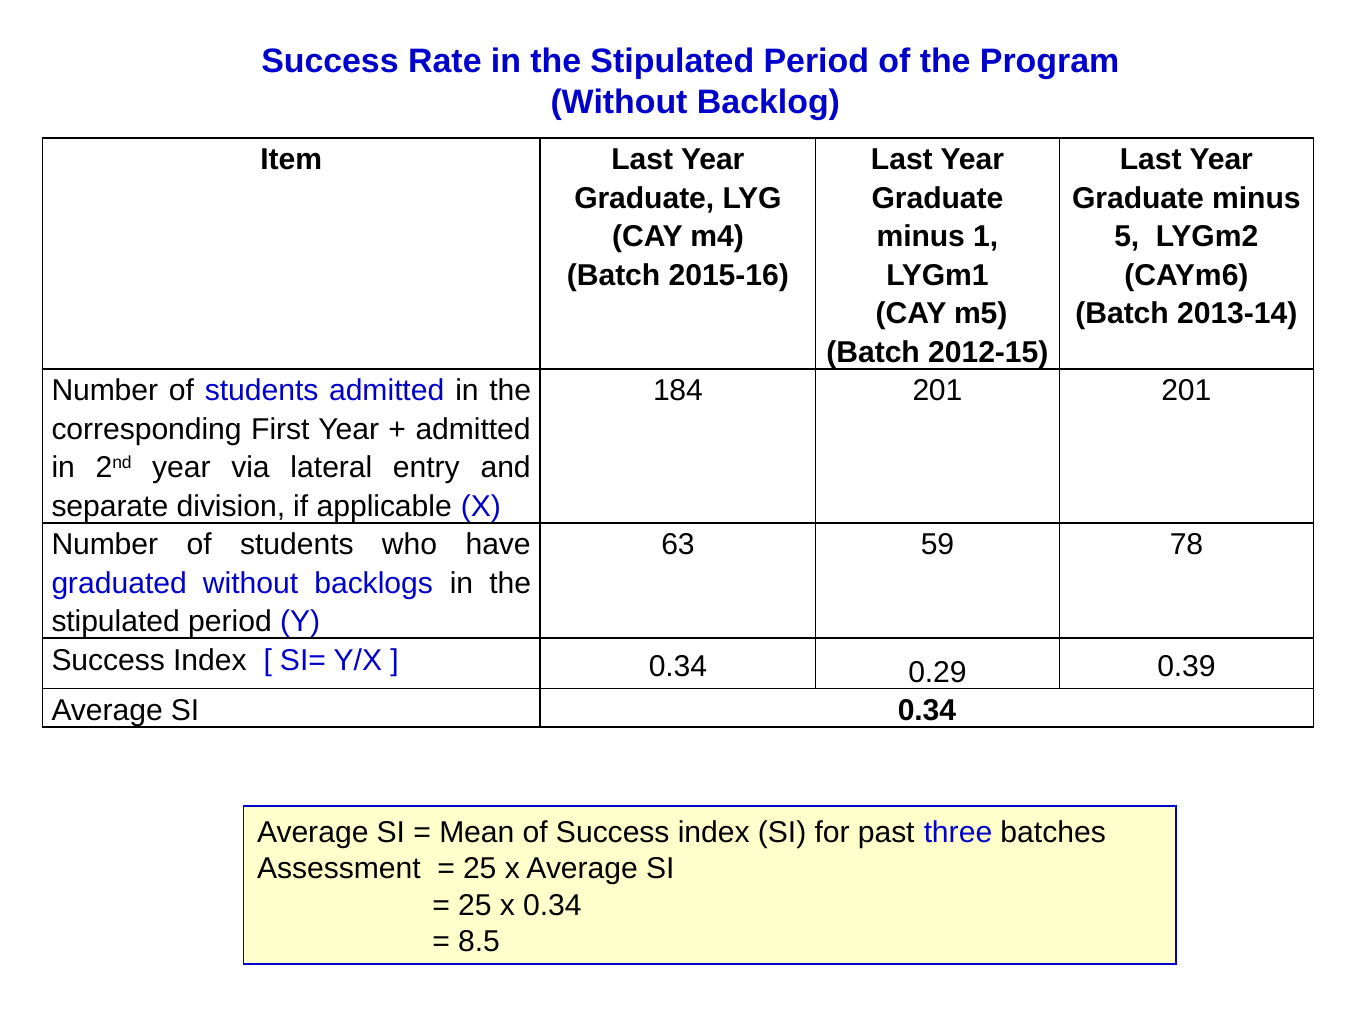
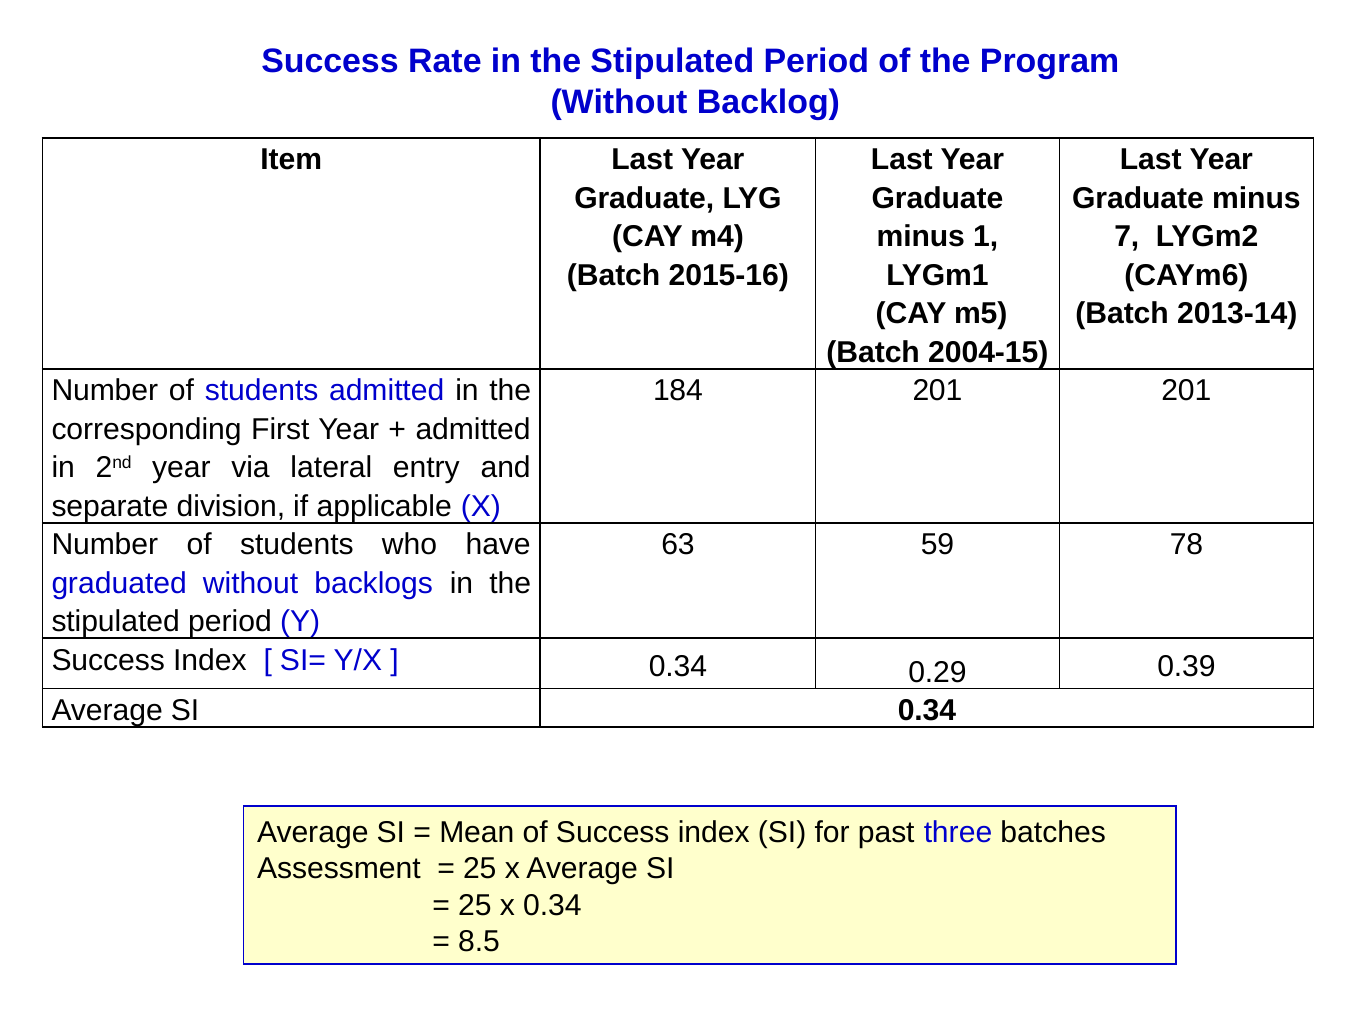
5: 5 -> 7
2012-15: 2012-15 -> 2004-15
